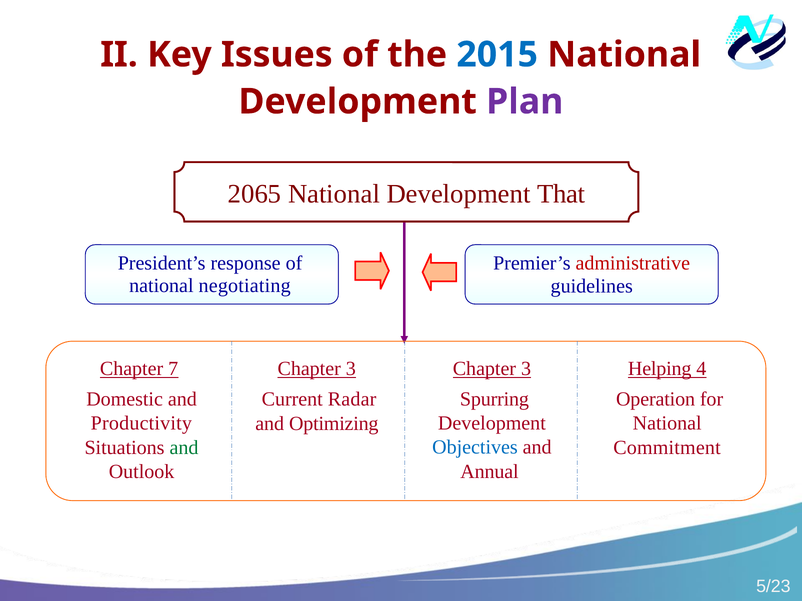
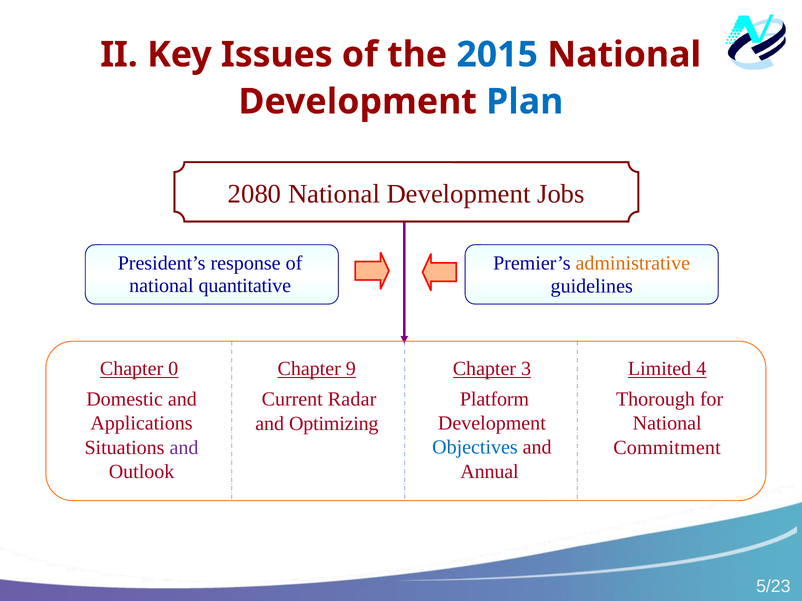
Plan colour: purple -> blue
2065: 2065 -> 2080
That: That -> Jobs
administrative colour: red -> orange
negotiating: negotiating -> quantitative
7: 7 -> 0
3 at (351, 369): 3 -> 9
Helping: Helping -> Limited
Spurring: Spurring -> Platform
Operation: Operation -> Thorough
Productivity: Productivity -> Applications
and at (184, 448) colour: green -> purple
